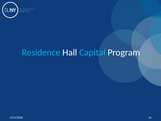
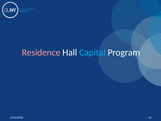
Residence colour: light blue -> pink
